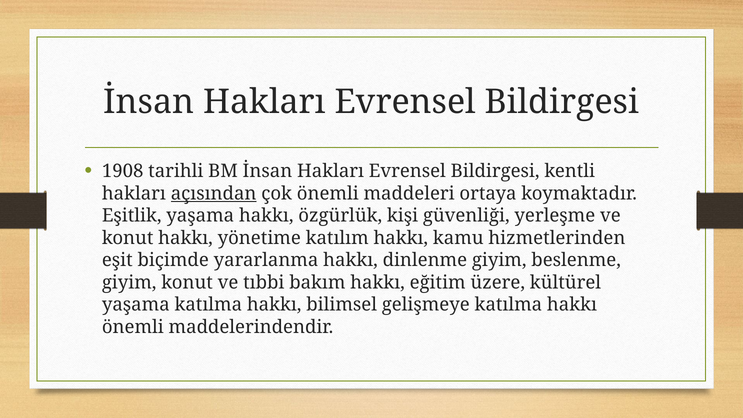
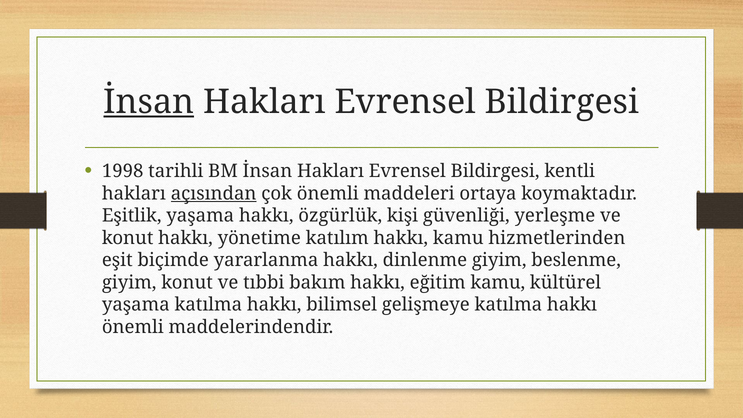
İnsan at (149, 102) underline: none -> present
1908: 1908 -> 1998
eğitim üzere: üzere -> kamu
